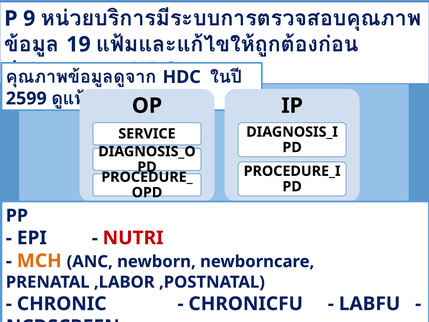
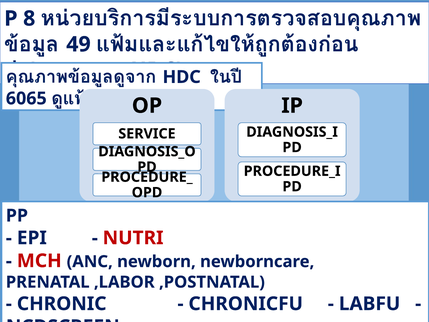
9: 9 -> 8
19: 19 -> 49
2599: 2599 -> 6065
MCH colour: orange -> red
